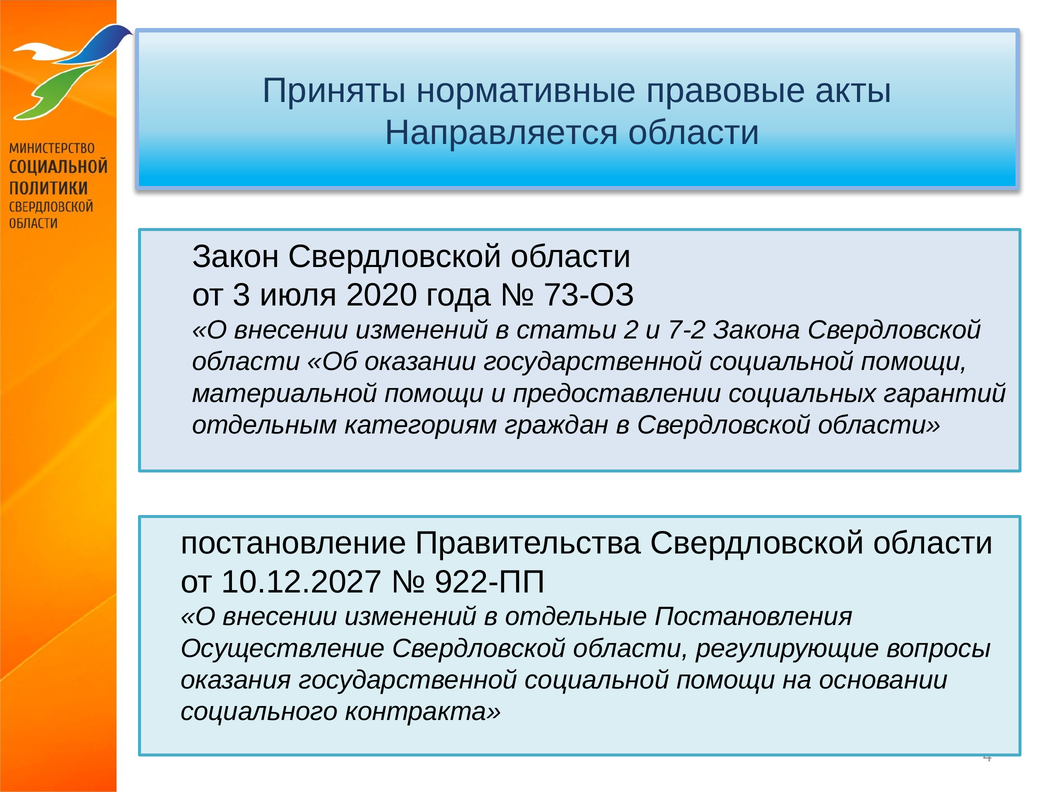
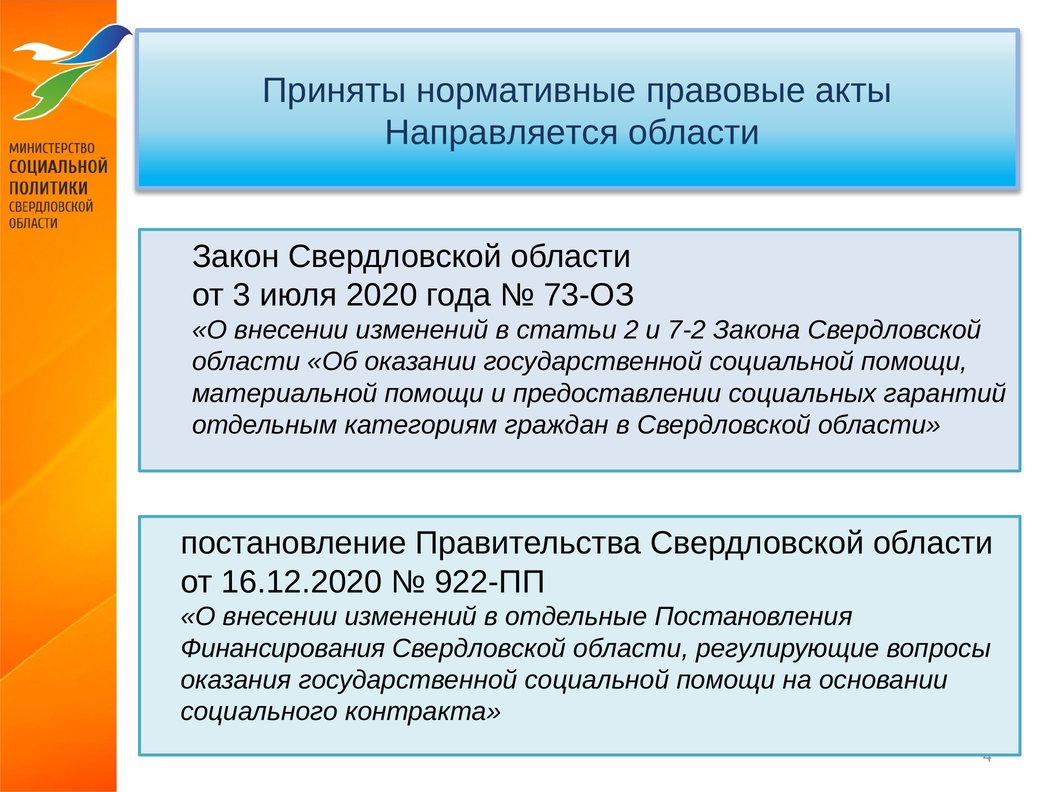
10.12.2027: 10.12.2027 -> 16.12.2020
Осуществление: Осуществление -> Финансирования
